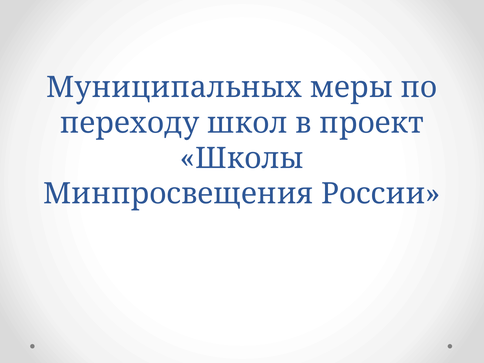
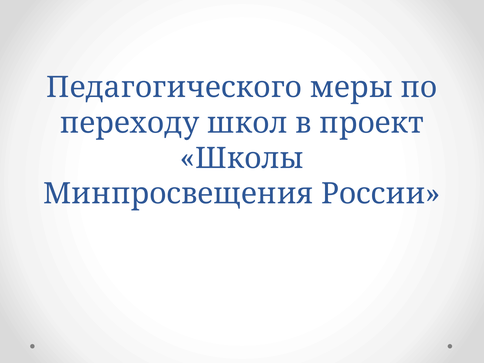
Муниципальных: Муниципальных -> Педагогического
